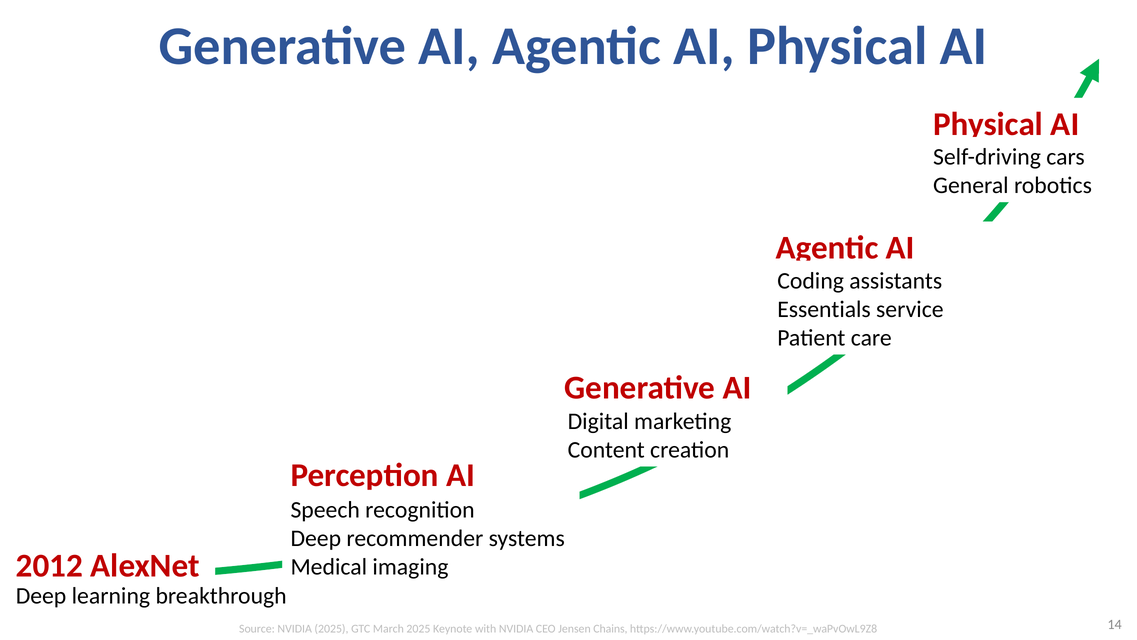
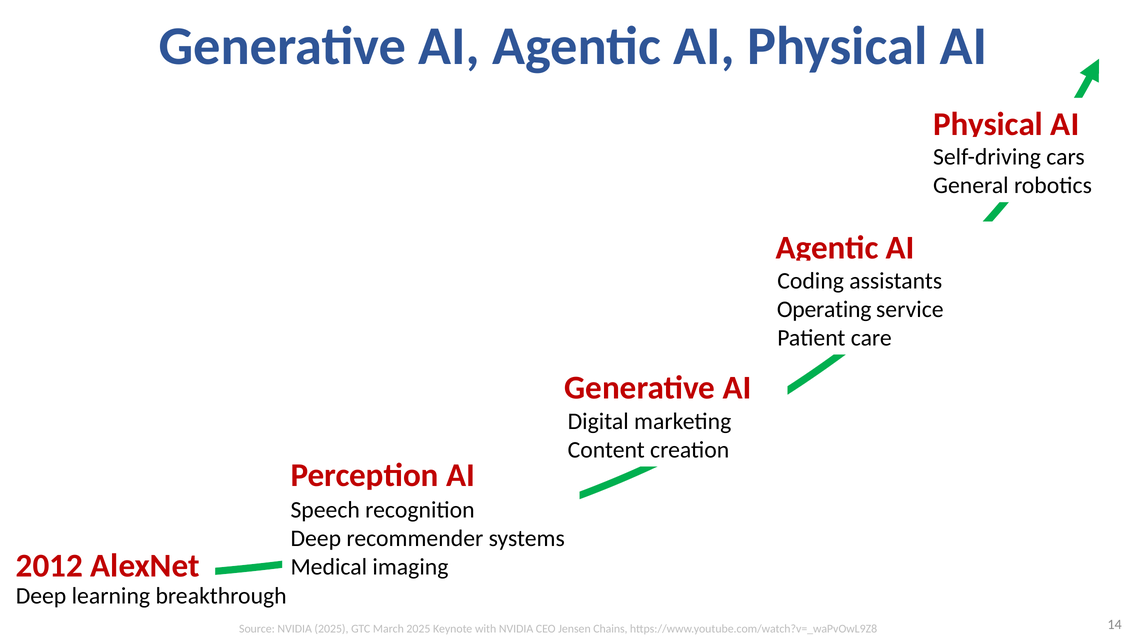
Essentials: Essentials -> Operating
